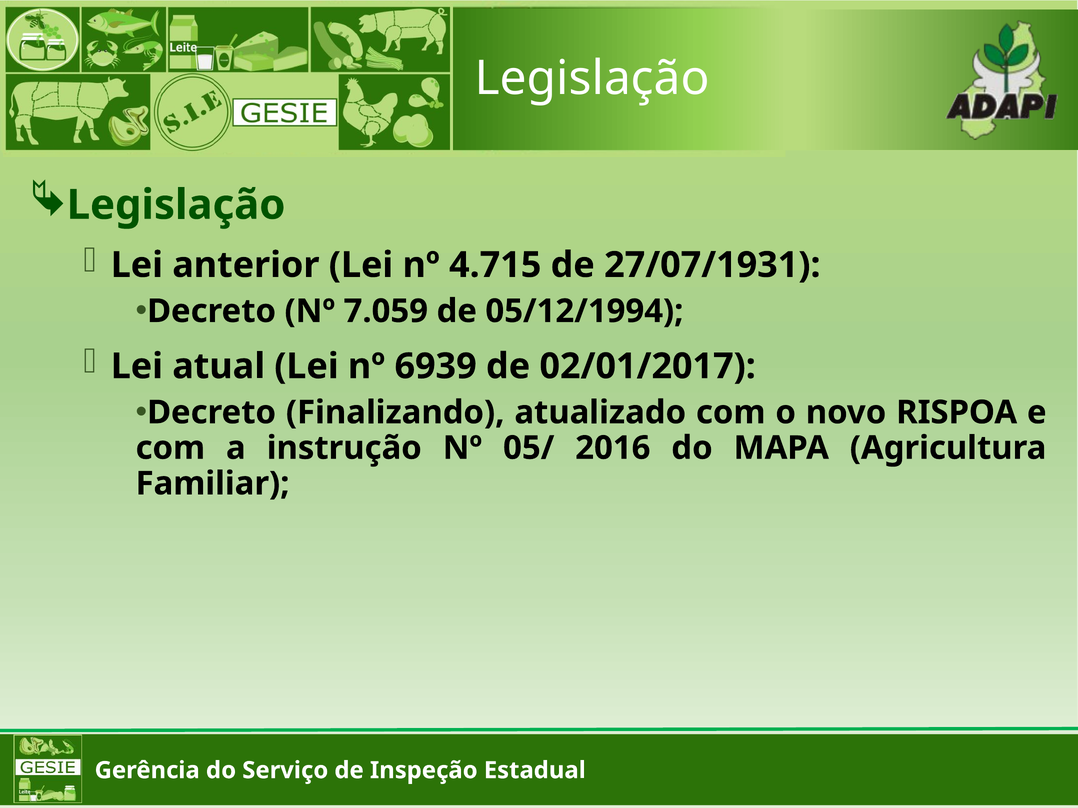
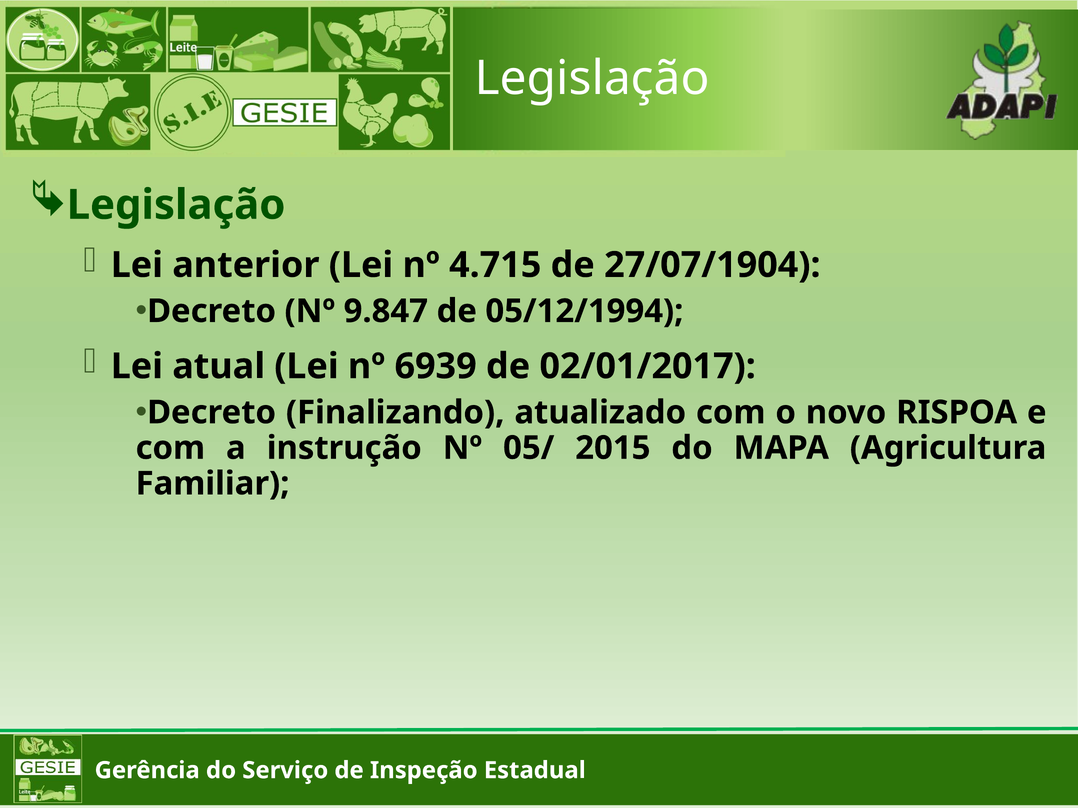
27/07/1931: 27/07/1931 -> 27/07/1904
7.059: 7.059 -> 9.847
2016: 2016 -> 2015
